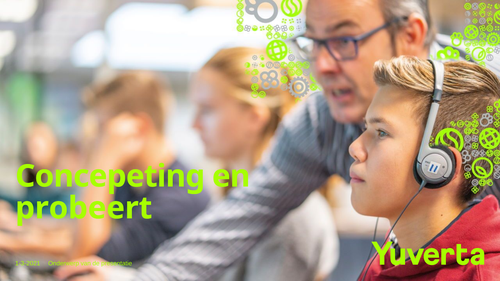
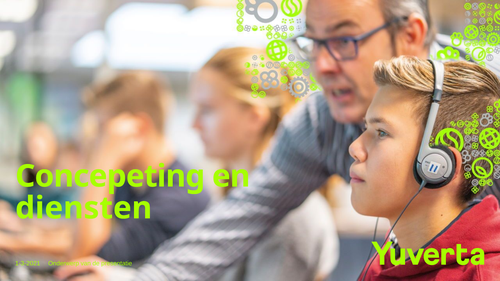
probeert: probeert -> diensten
